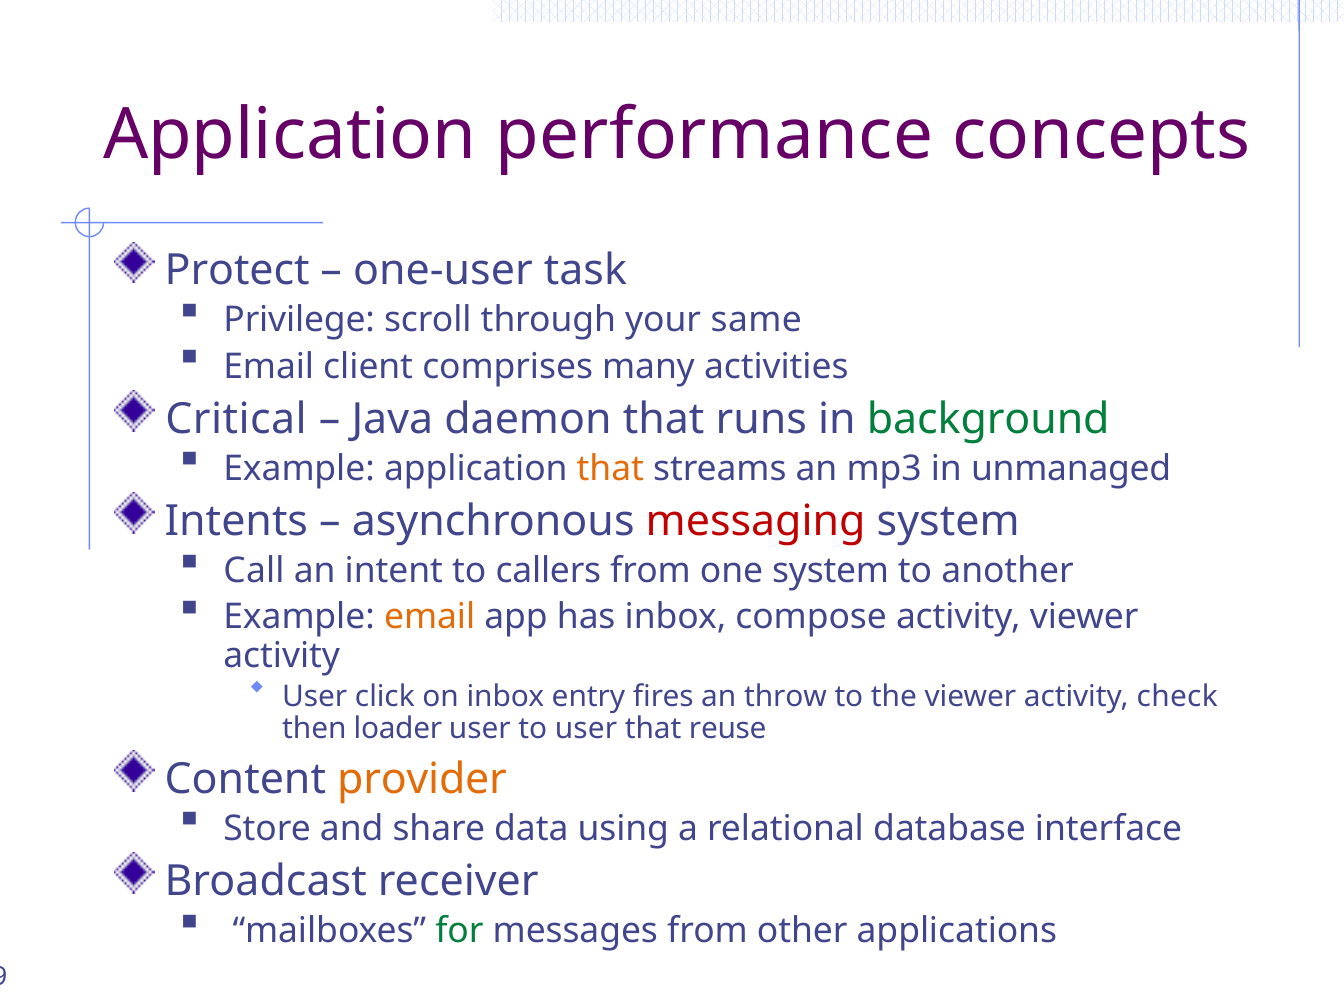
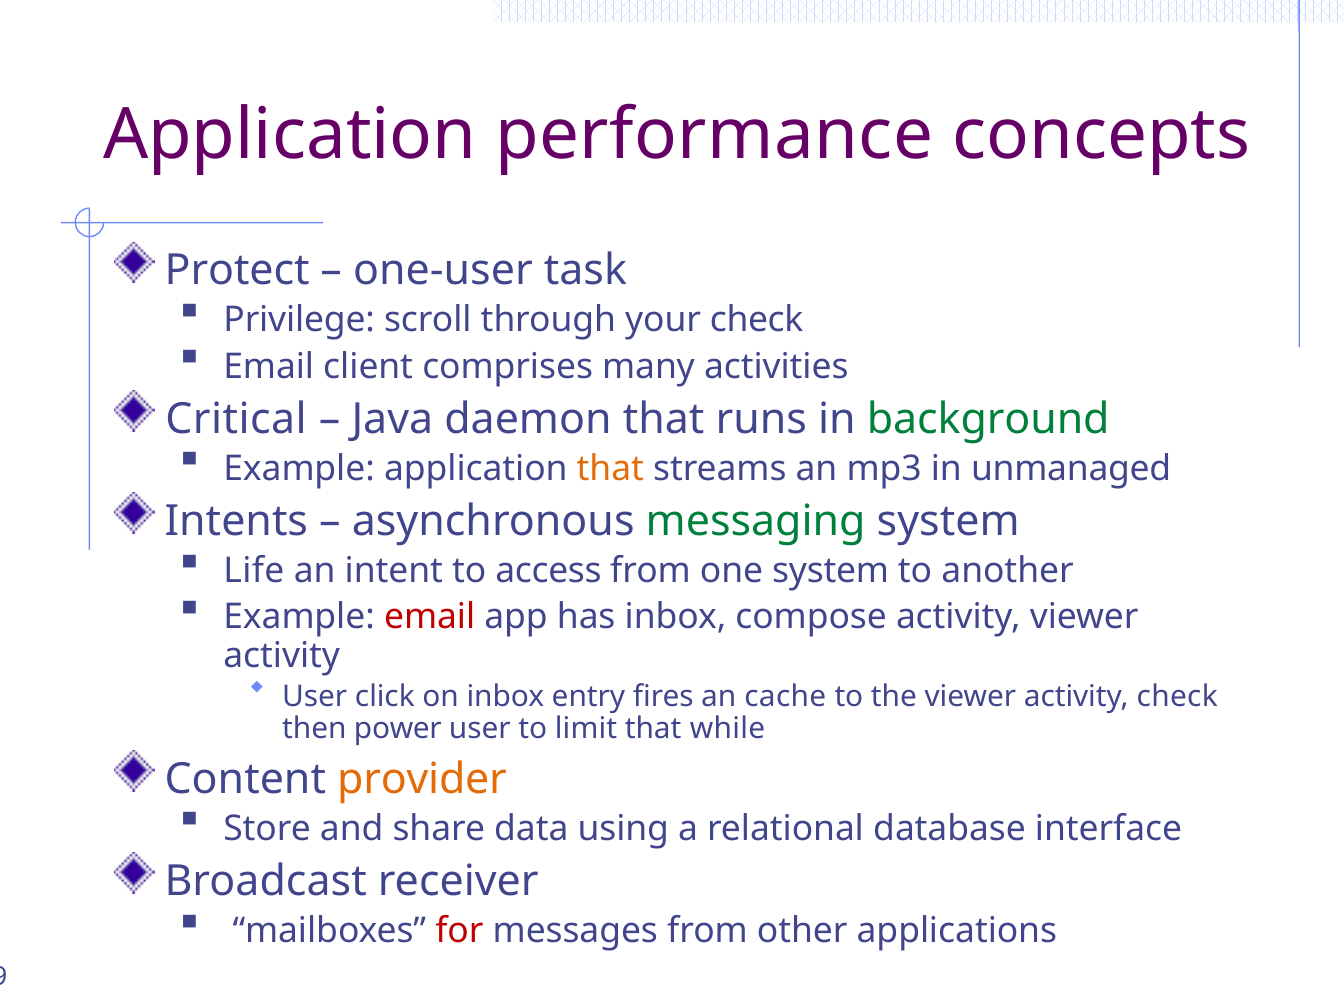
your same: same -> check
messaging colour: red -> green
Call: Call -> Life
callers: callers -> access
email at (430, 617) colour: orange -> red
throw: throw -> cache
loader: loader -> power
to user: user -> limit
reuse: reuse -> while
for colour: green -> red
